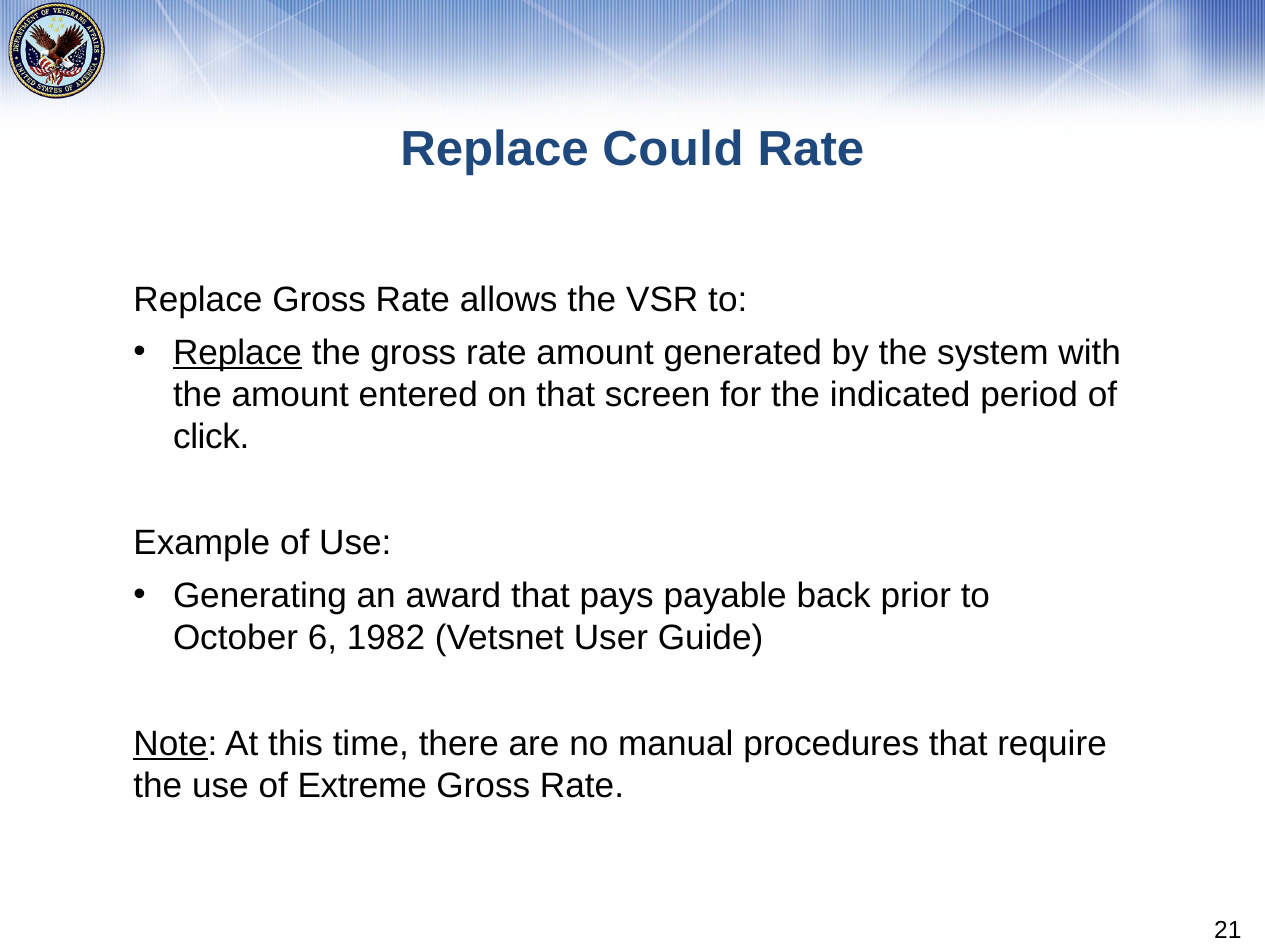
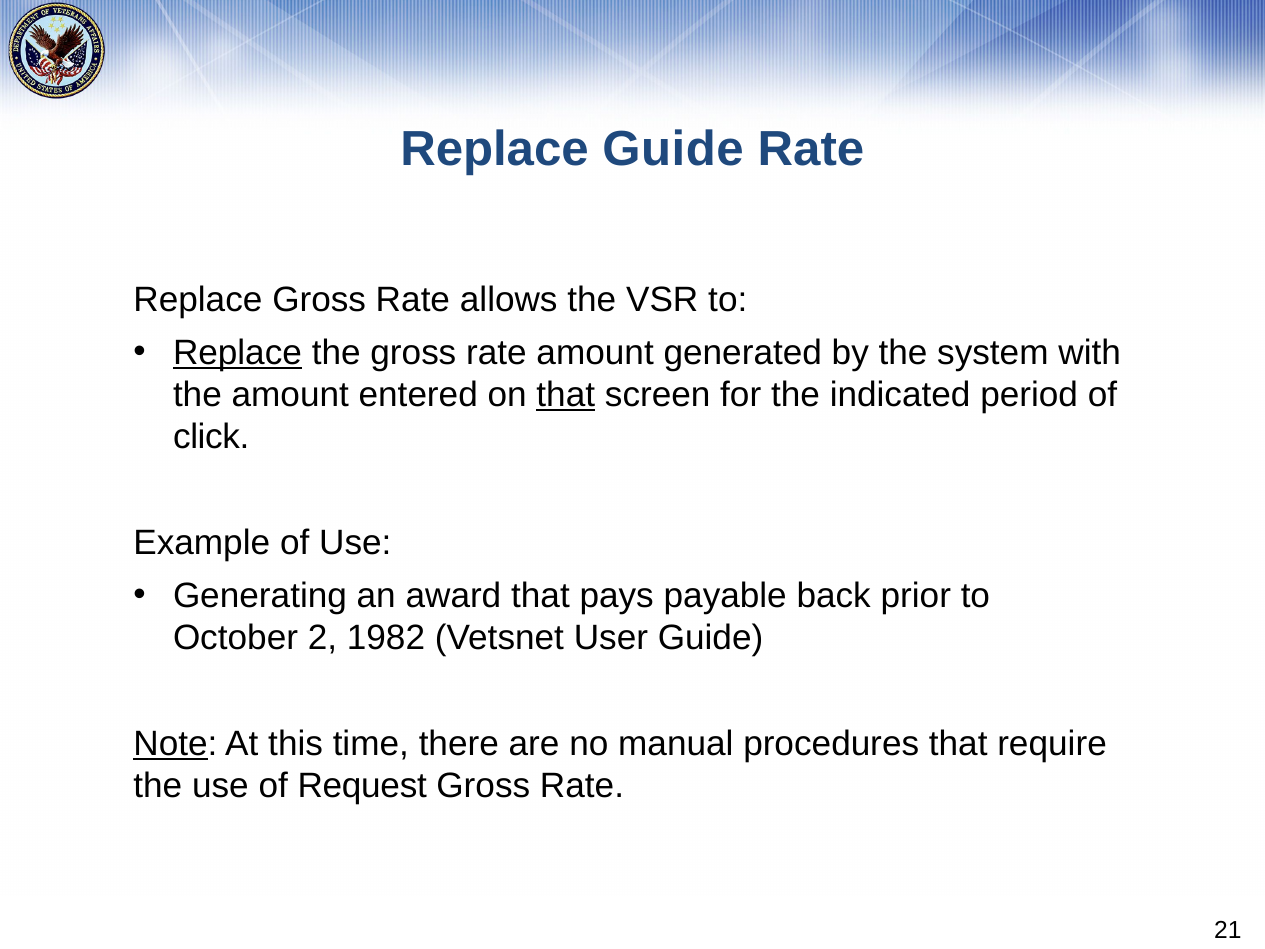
Replace Could: Could -> Guide
that at (566, 395) underline: none -> present
6: 6 -> 2
Extreme: Extreme -> Request
